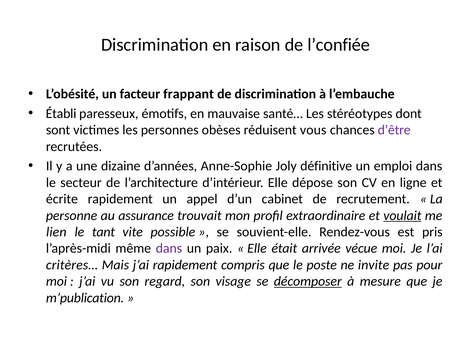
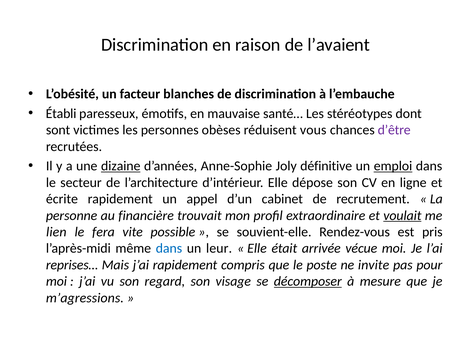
l’confiée: l’confiée -> l’avaient
frappant: frappant -> blanches
dizaine underline: none -> present
emploi underline: none -> present
assurance: assurance -> financière
tant: tant -> fera
dans at (169, 249) colour: purple -> blue
paix: paix -> leur
critères…: critères… -> reprises…
m’publication: m’publication -> m’agressions
